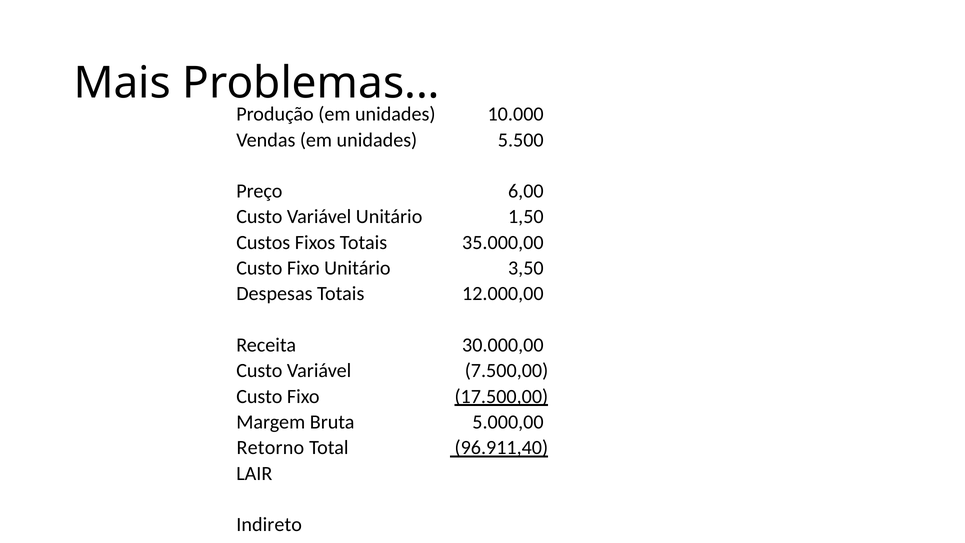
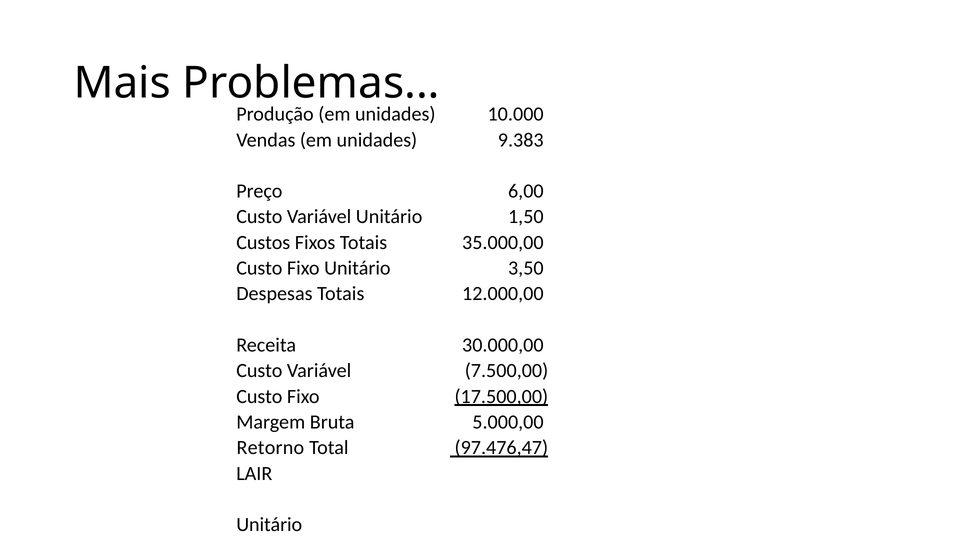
5.500: 5.500 -> 9.383
96.911,40: 96.911,40 -> 97.476,47
Indireto at (269, 525): Indireto -> Unitário
